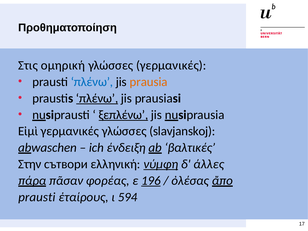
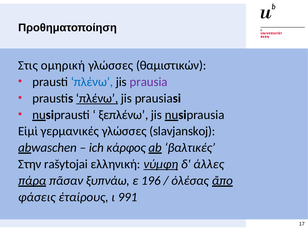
γλώσσες γερμανικές: γερμανικές -> θαμιστικών
prausia colour: orange -> purple
ξεπλένω underline: present -> none
ένδειξη: ένδειξη -> κάρφος
сътвори: сътвори -> rašytojai
φορέας: φορέας -> ξυπνάω
196 underline: present -> none
prausti at (37, 197): prausti -> φάσεις
594: 594 -> 991
